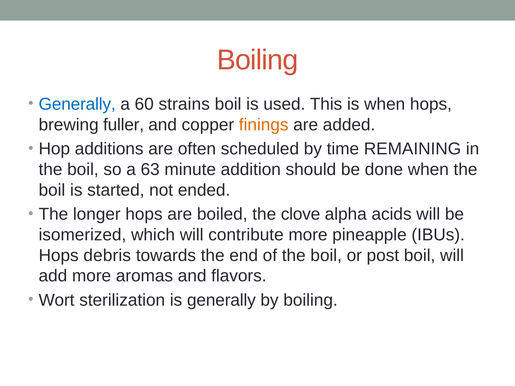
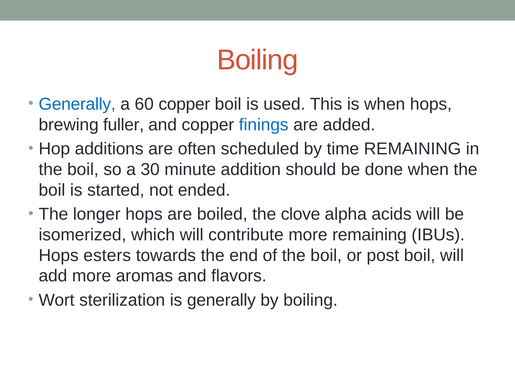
60 strains: strains -> copper
finings colour: orange -> blue
63: 63 -> 30
more pineapple: pineapple -> remaining
debris: debris -> esters
